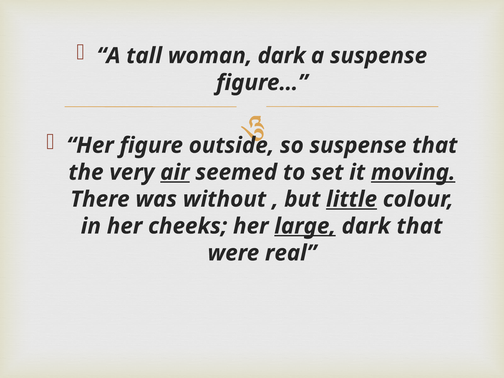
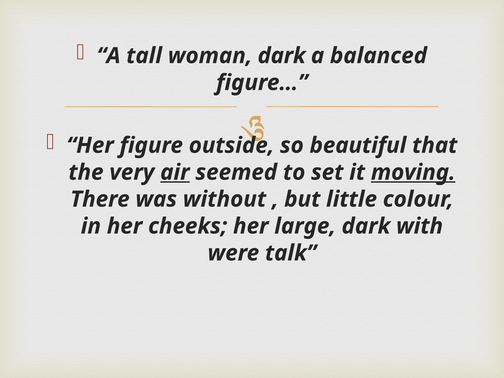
a suspense: suspense -> balanced
so suspense: suspense -> beautiful
little underline: present -> none
large underline: present -> none
dark that: that -> with
real: real -> talk
